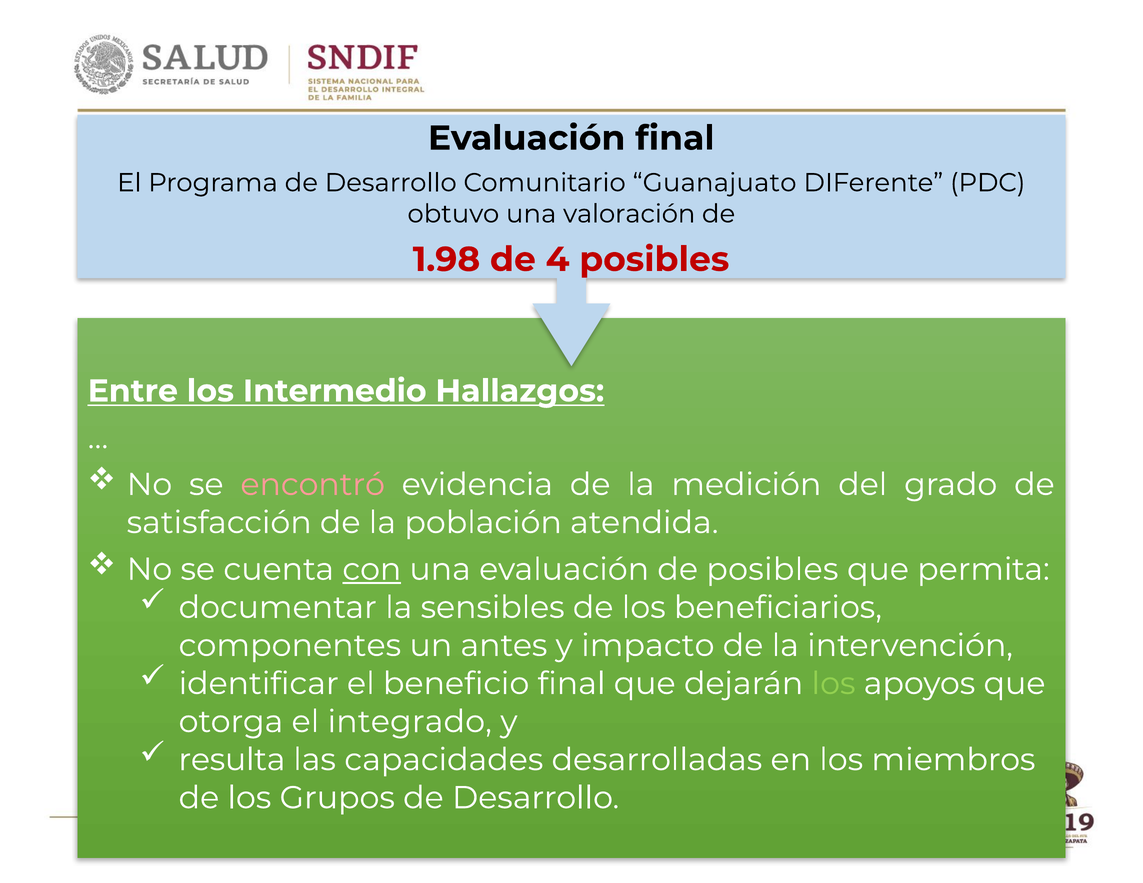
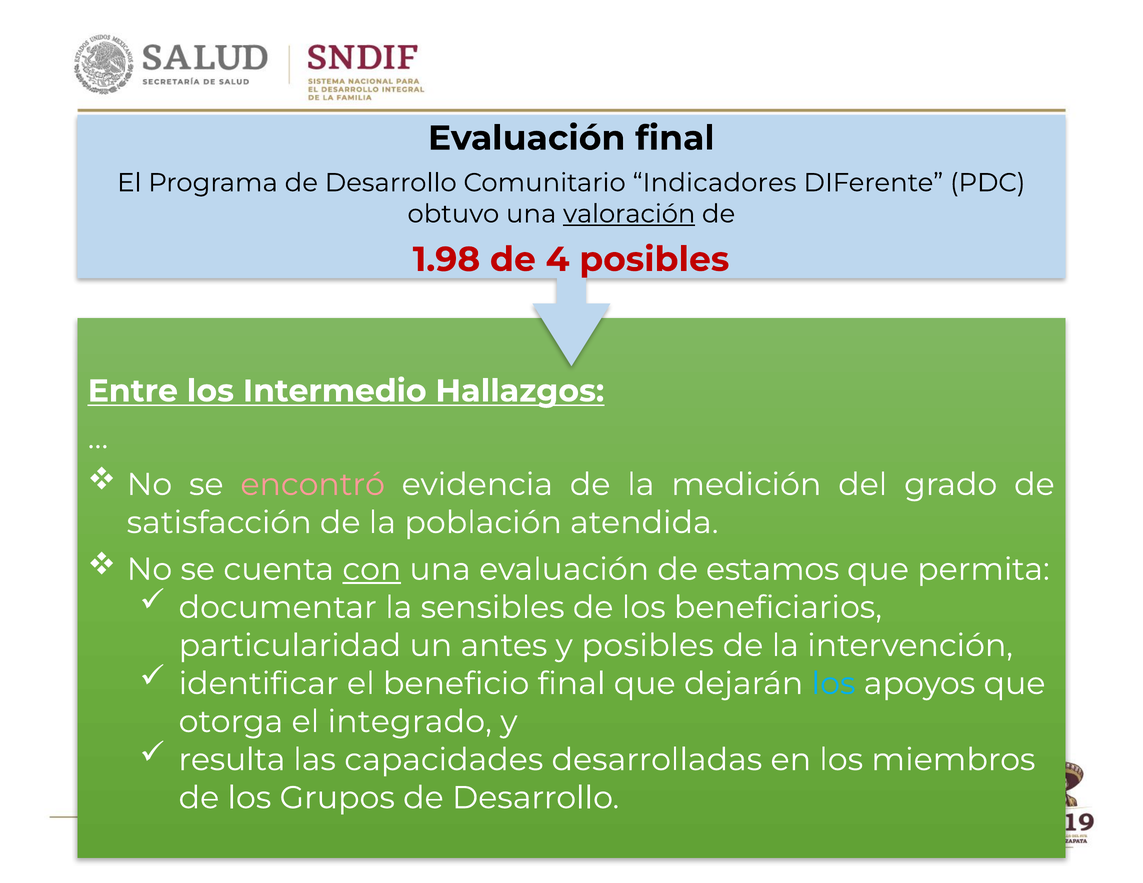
Guanajuato: Guanajuato -> Indicadores
valoración underline: none -> present
de posibles: posibles -> estamos
componentes: componentes -> particularidad
y impacto: impacto -> posibles
los at (834, 684) colour: light green -> light blue
